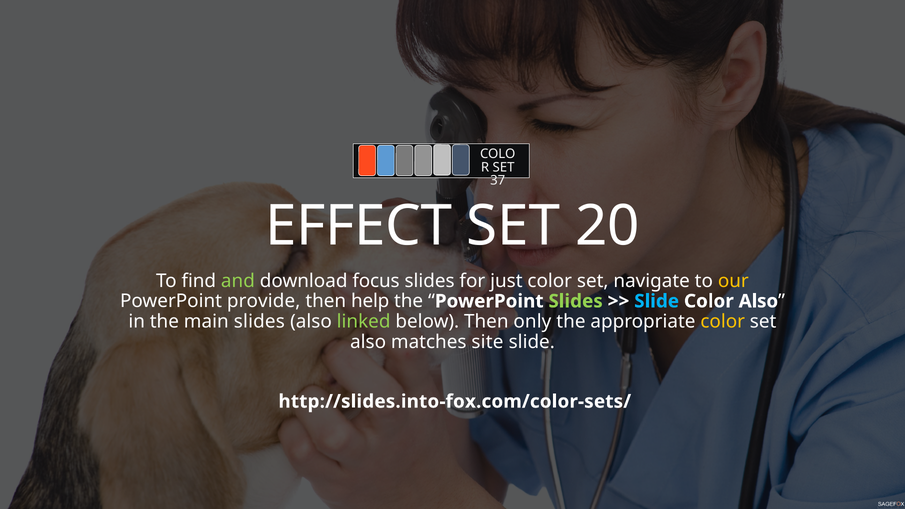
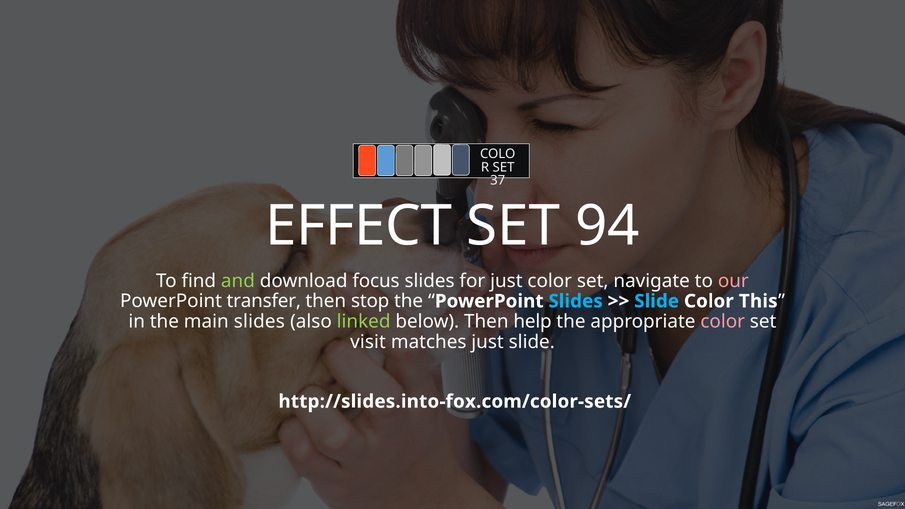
20: 20 -> 94
our colour: yellow -> pink
provide: provide -> transfer
help: help -> stop
Slides at (576, 301) colour: light green -> light blue
Color Also: Also -> This
only: only -> help
color at (723, 322) colour: yellow -> pink
also at (368, 342): also -> visit
matches site: site -> just
